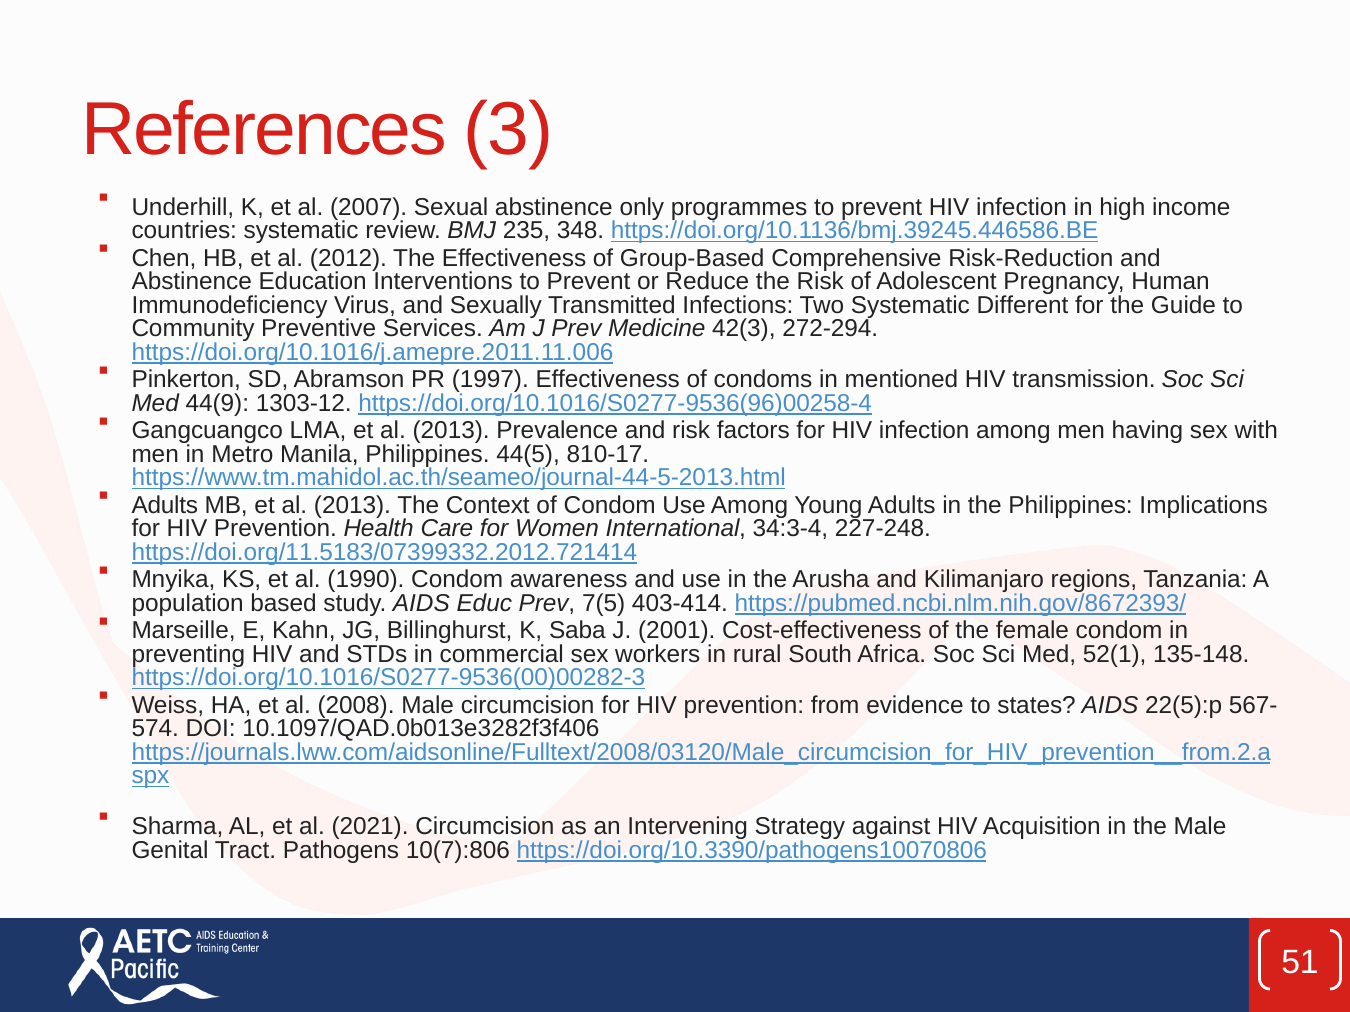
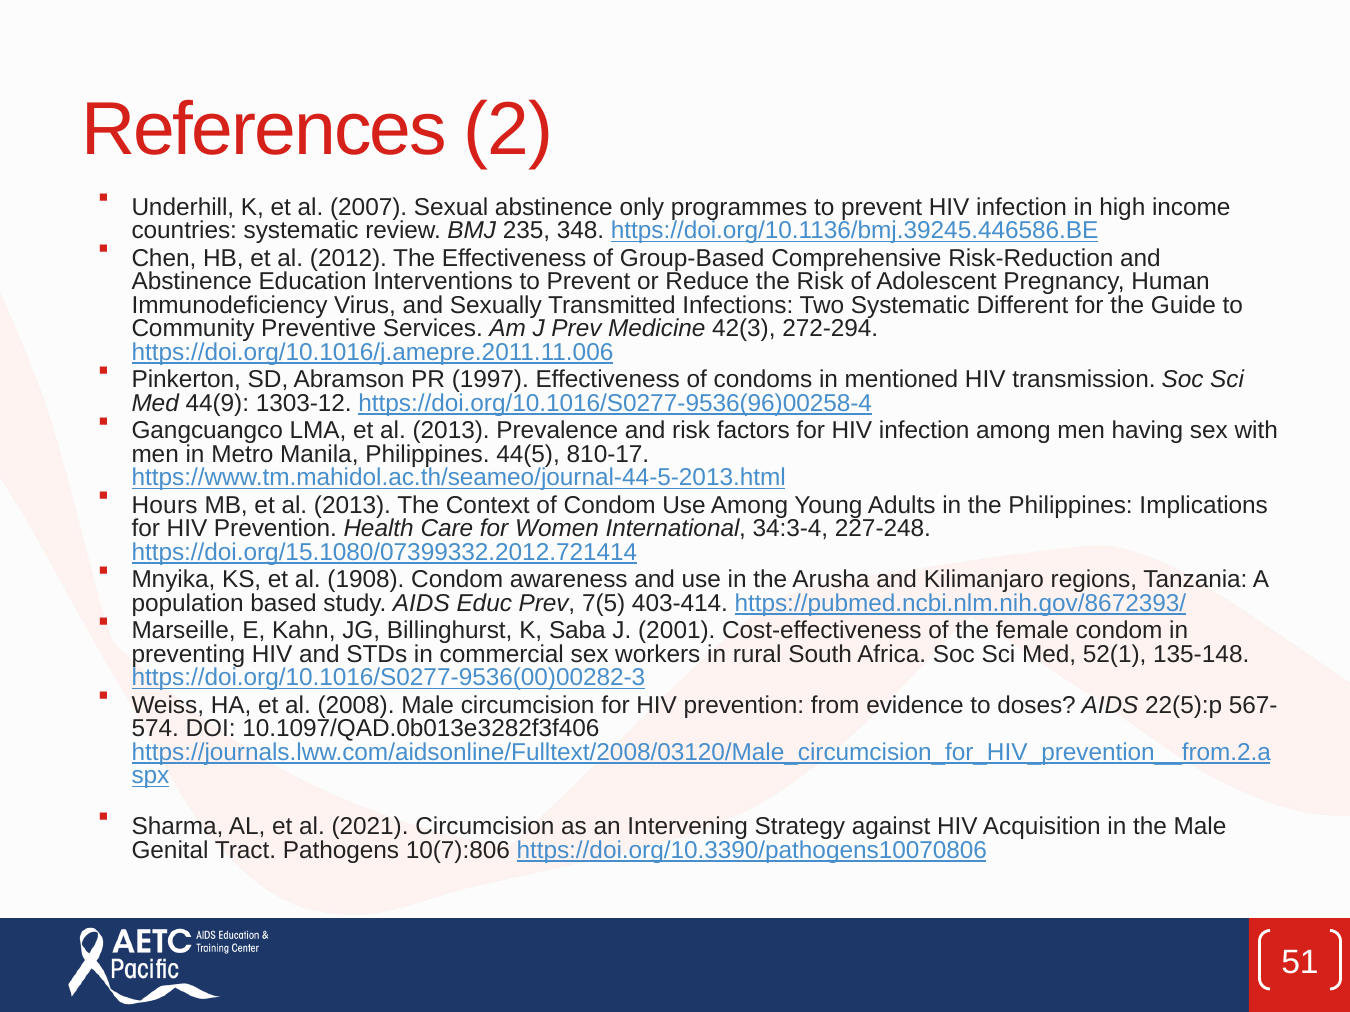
3: 3 -> 2
Adults at (165, 506): Adults -> Hours
https://doi.org/11.5183/07399332.2012.721414: https://doi.org/11.5183/07399332.2012.721414 -> https://doi.org/15.1080/07399332.2012.721414
1990: 1990 -> 1908
states: states -> doses
